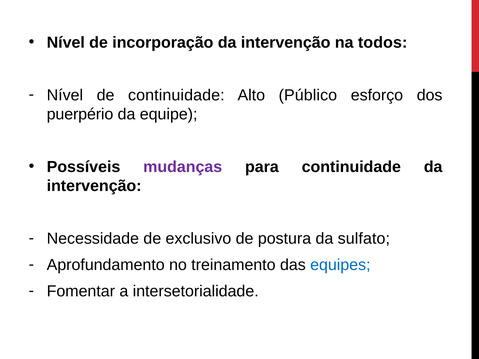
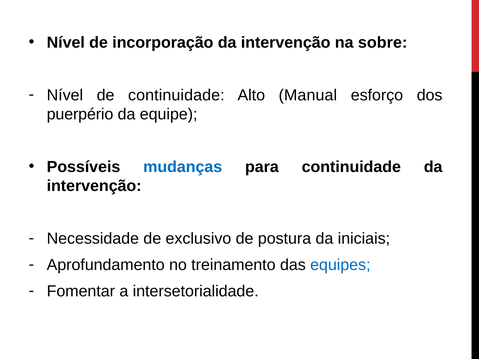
todos: todos -> sobre
Público: Público -> Manual
mudanças colour: purple -> blue
sulfato: sulfato -> iniciais
